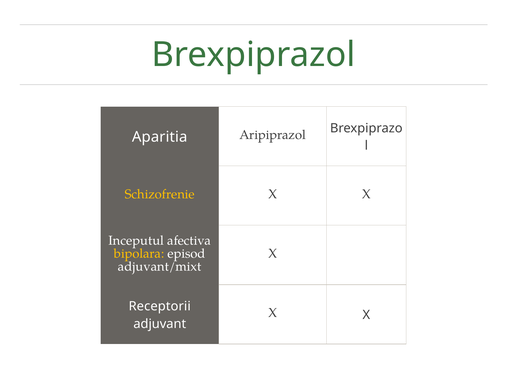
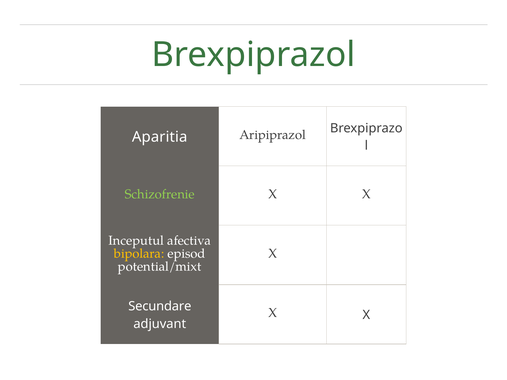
Schizofrenie colour: yellow -> light green
adjuvant/mixt: adjuvant/mixt -> potential/mixt
Receptorii: Receptorii -> Secundare
